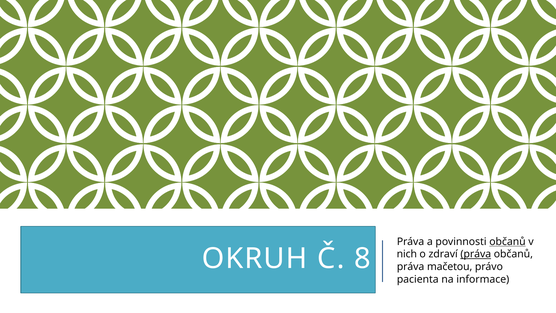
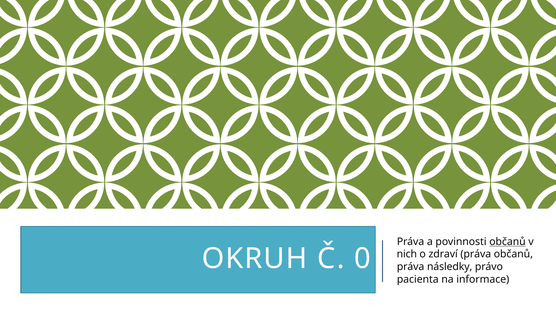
8: 8 -> 0
práva at (476, 254) underline: present -> none
mačetou: mačetou -> následky
